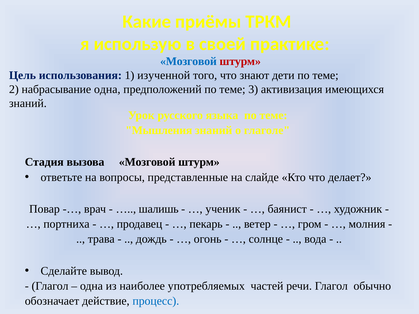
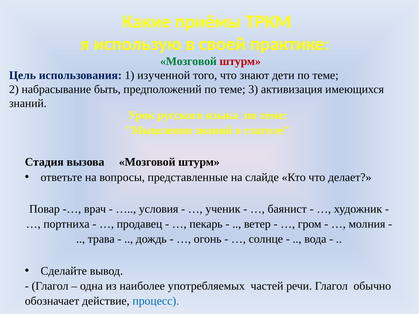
Мозговой at (188, 61) colour: blue -> green
набрасывание одна: одна -> быть
шалишь: шалишь -> условия
